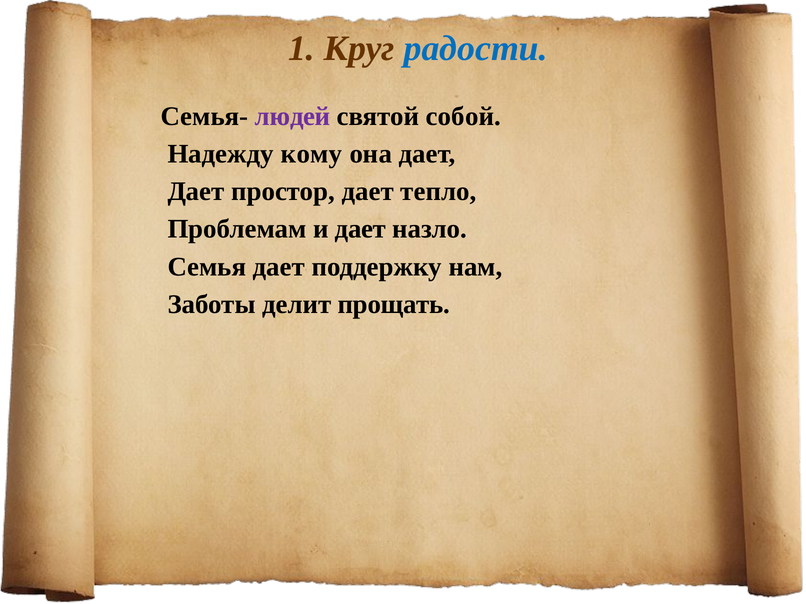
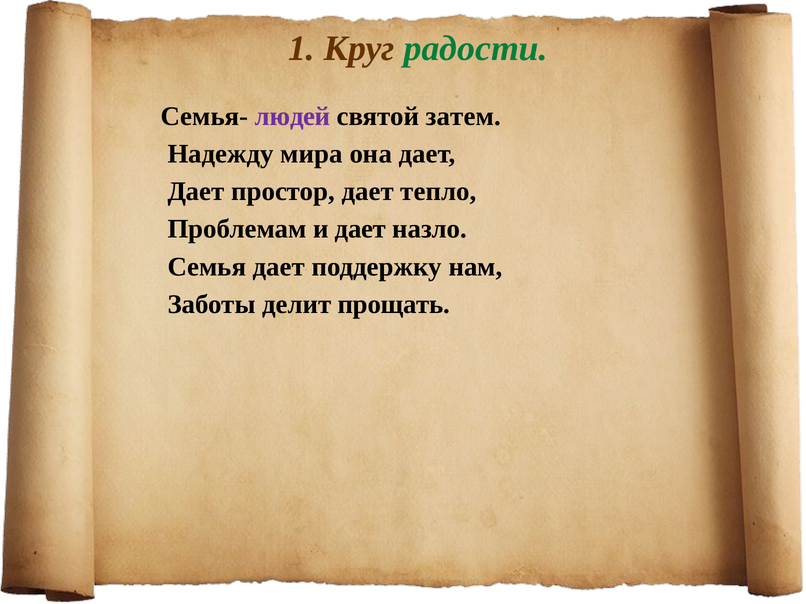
радости colour: blue -> green
собой: собой -> затем
кому: кому -> мира
